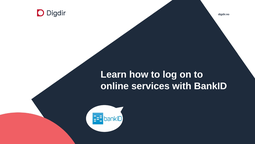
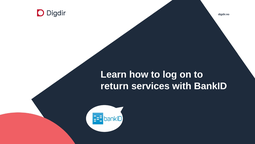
online: online -> return
